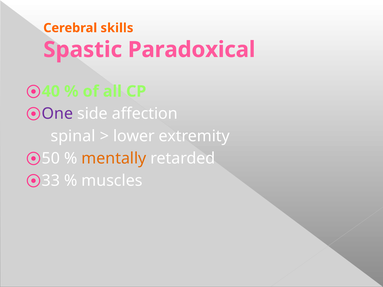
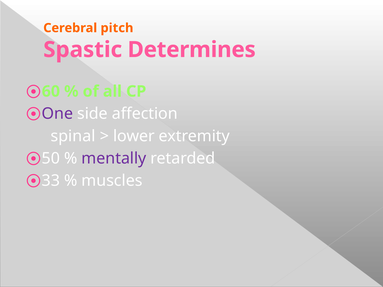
skills: skills -> pitch
Paradoxical: Paradoxical -> Determines
40: 40 -> 60
mentally colour: orange -> purple
